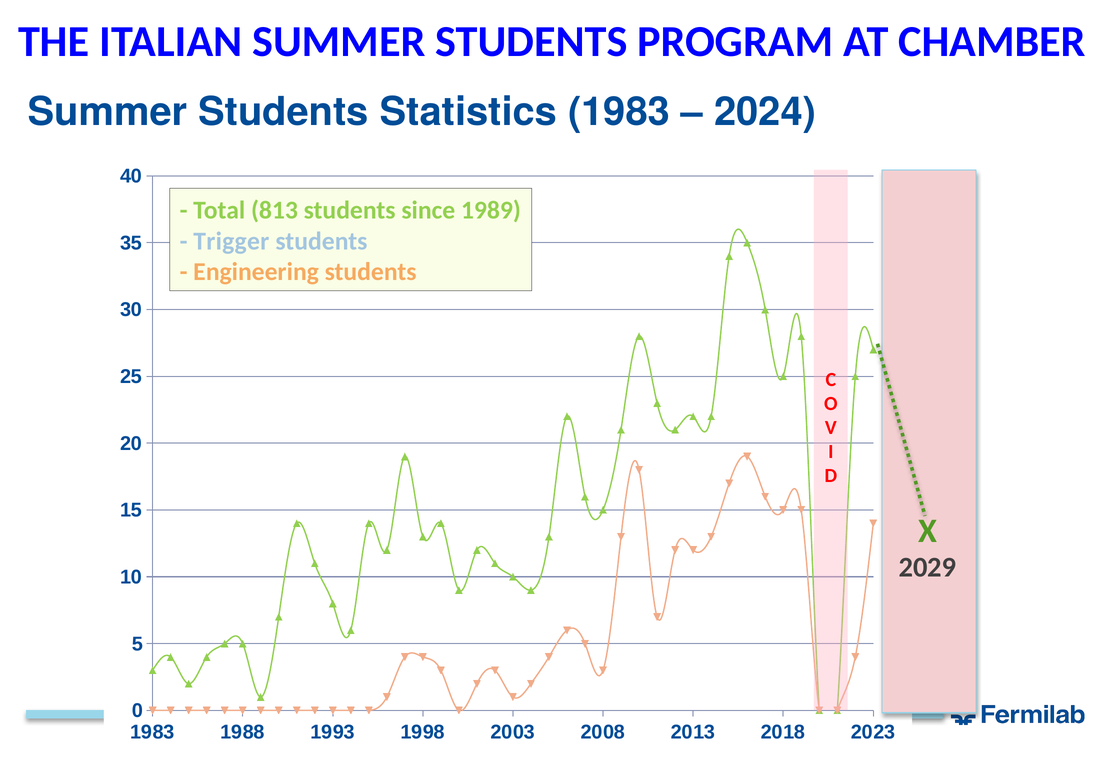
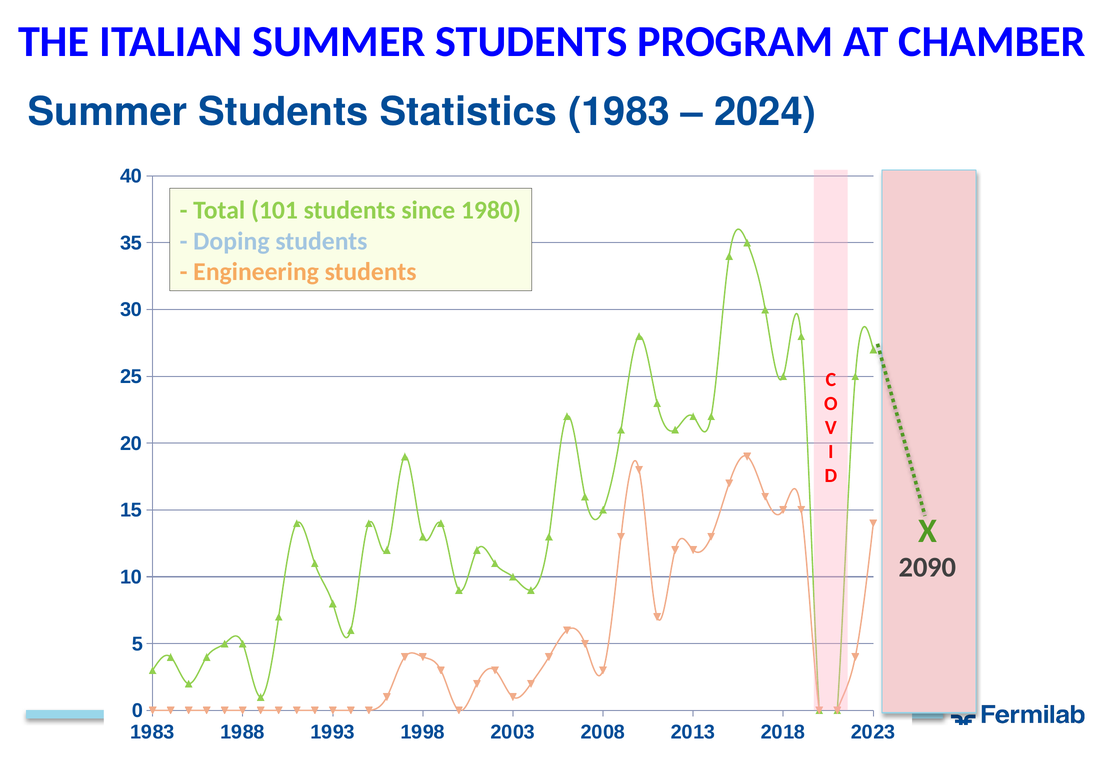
813: 813 -> 101
1989: 1989 -> 1980
Trigger: Trigger -> Doping
2029: 2029 -> 2090
